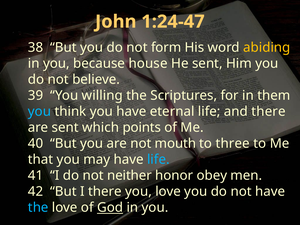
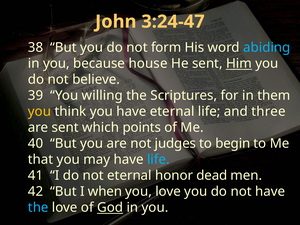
1:24-47: 1:24-47 -> 3:24-47
abiding colour: yellow -> light blue
Him underline: none -> present
you at (39, 112) colour: light blue -> yellow
and there: there -> three
mouth: mouth -> judges
three: three -> begin
not neither: neither -> eternal
obey: obey -> dead
I there: there -> when
